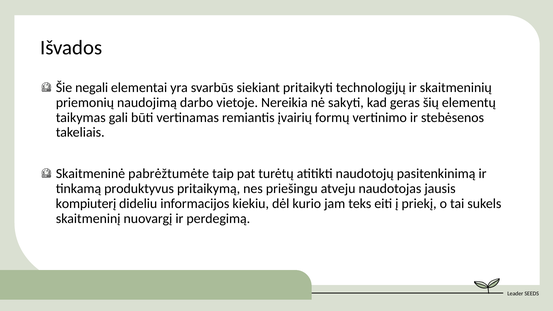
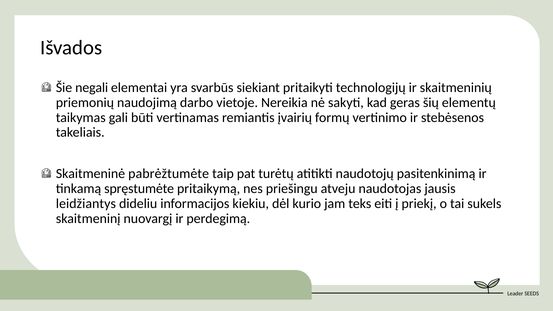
produktyvus: produktyvus -> spręstumėte
kompiuterį: kompiuterį -> leidžiantys
